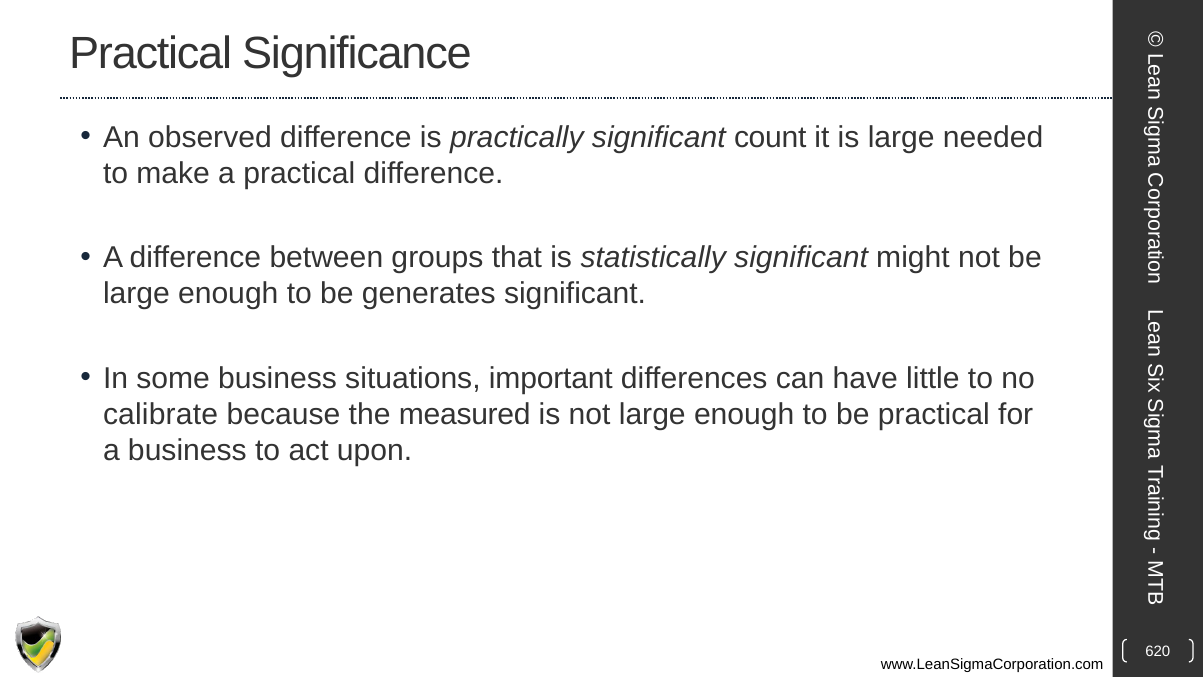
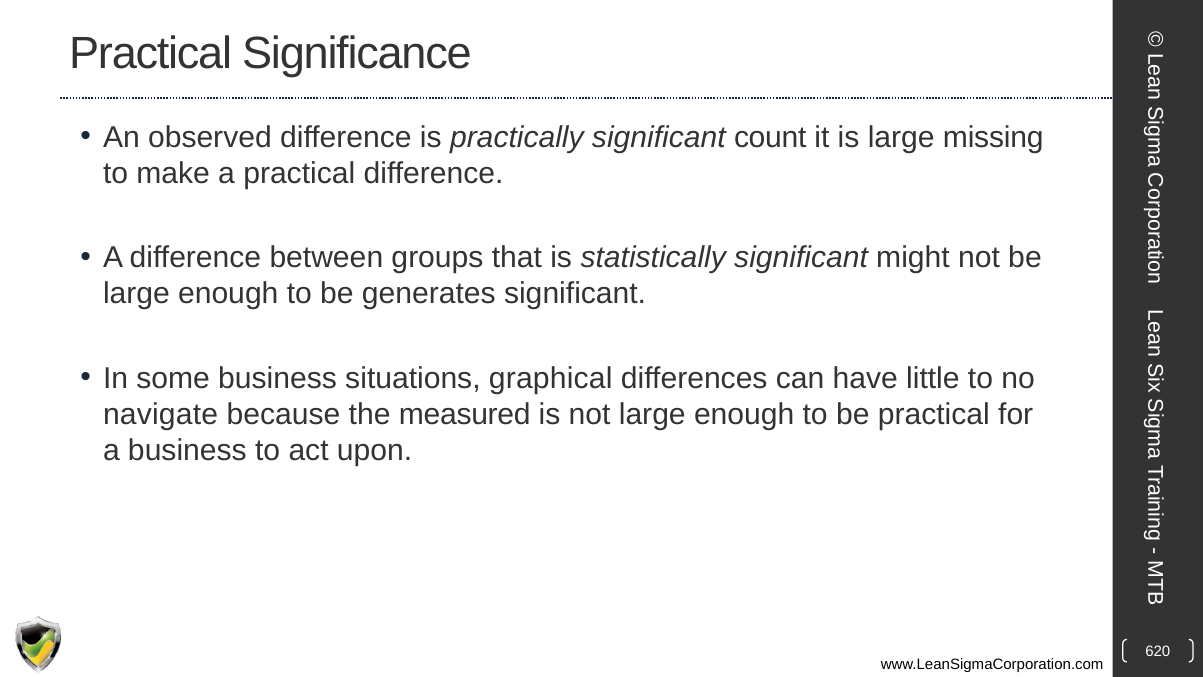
needed: needed -> missing
important: important -> graphical
calibrate: calibrate -> navigate
